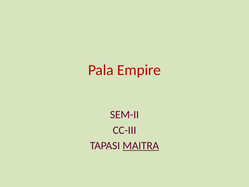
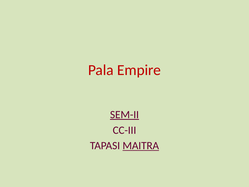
SEM-II underline: none -> present
